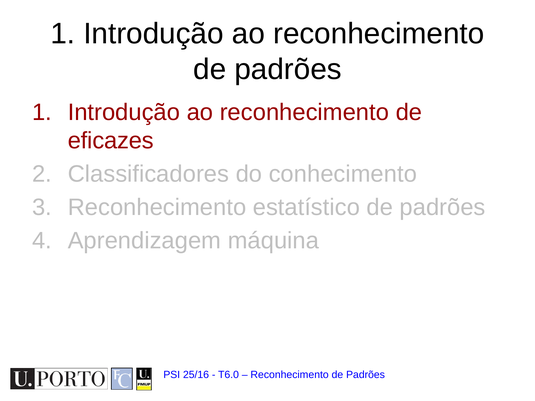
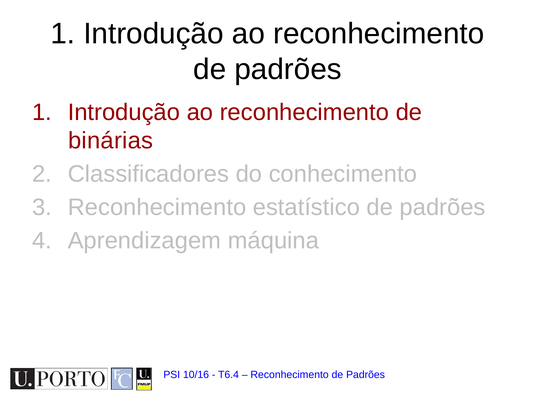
eficazes: eficazes -> binárias
25/16: 25/16 -> 10/16
T6.0: T6.0 -> T6.4
